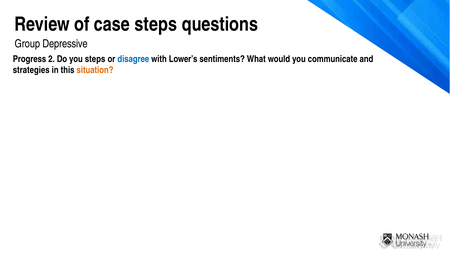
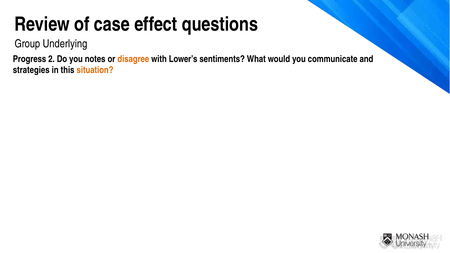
case steps: steps -> effect
Depressive: Depressive -> Underlying
you steps: steps -> notes
disagree colour: blue -> orange
